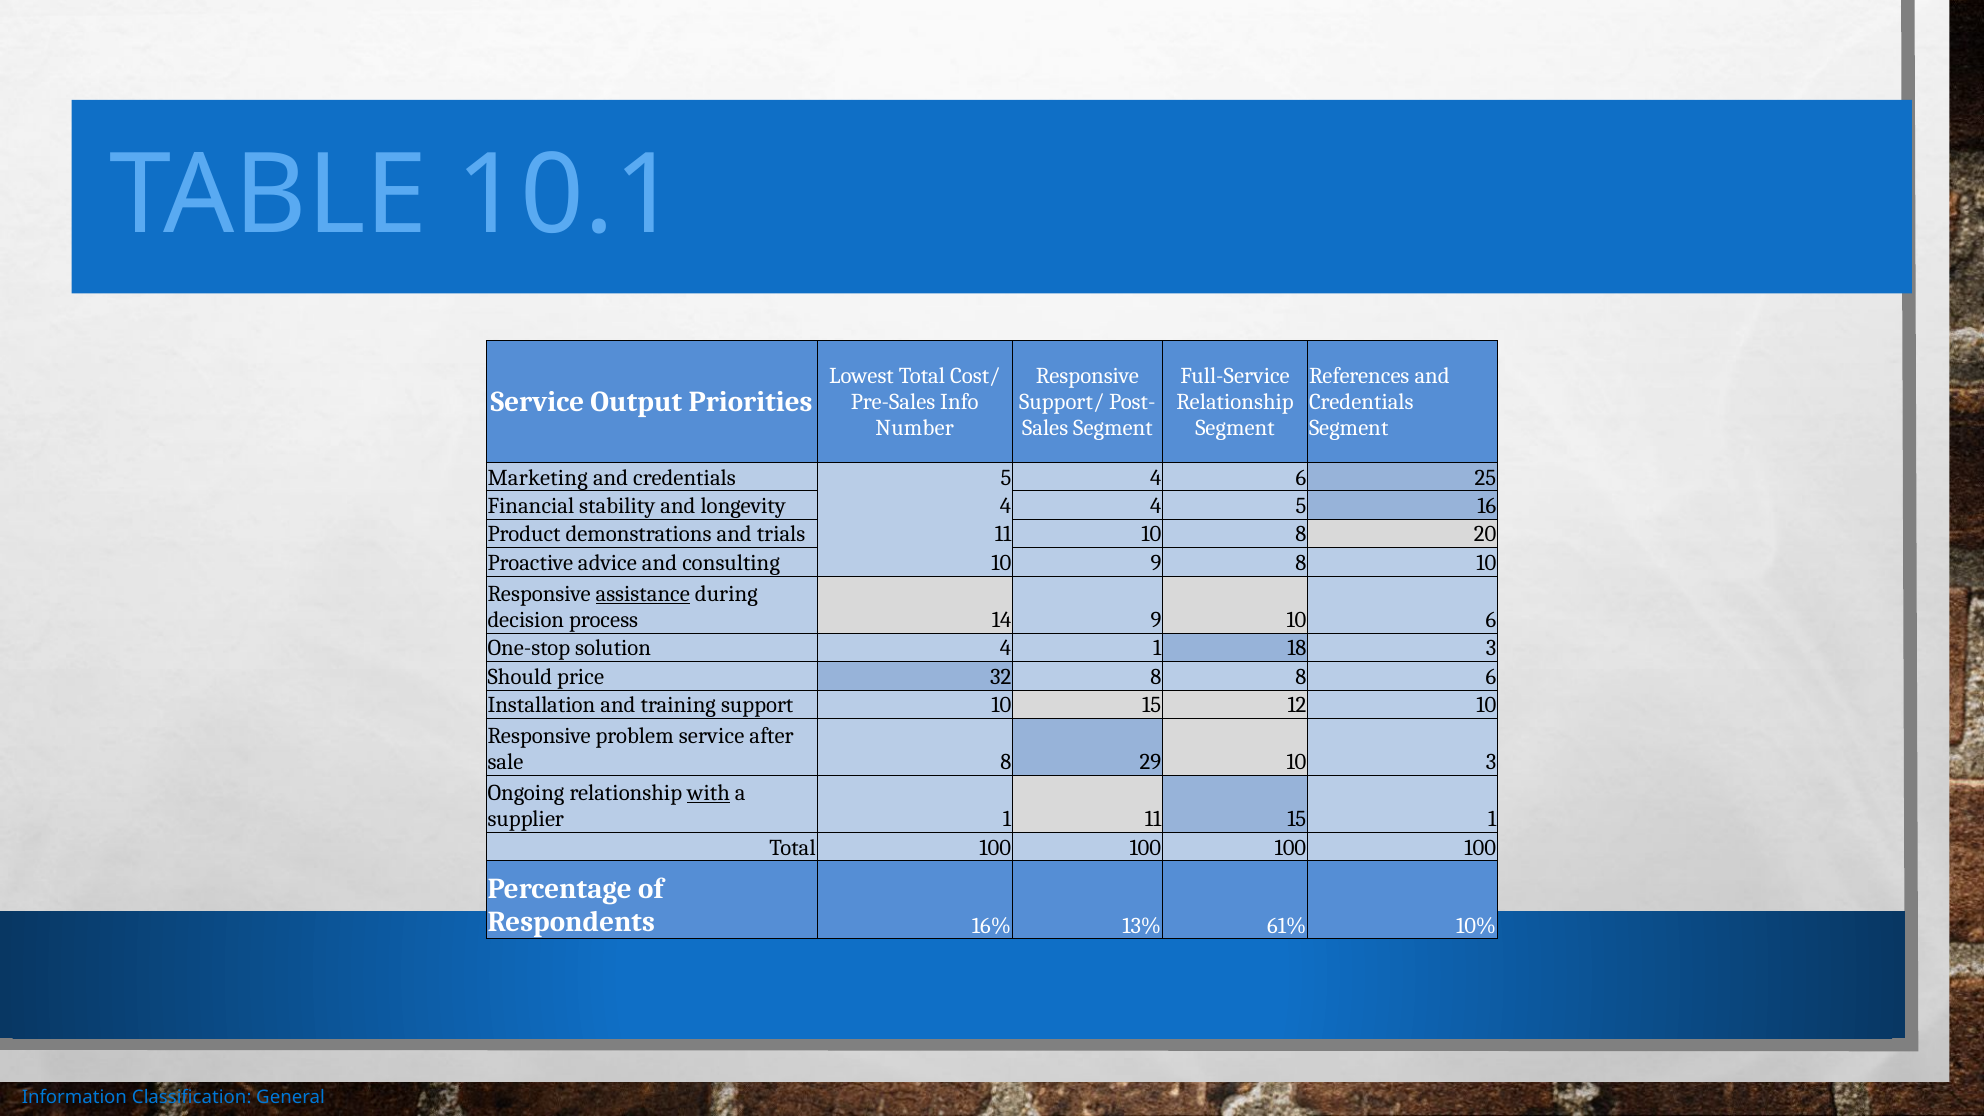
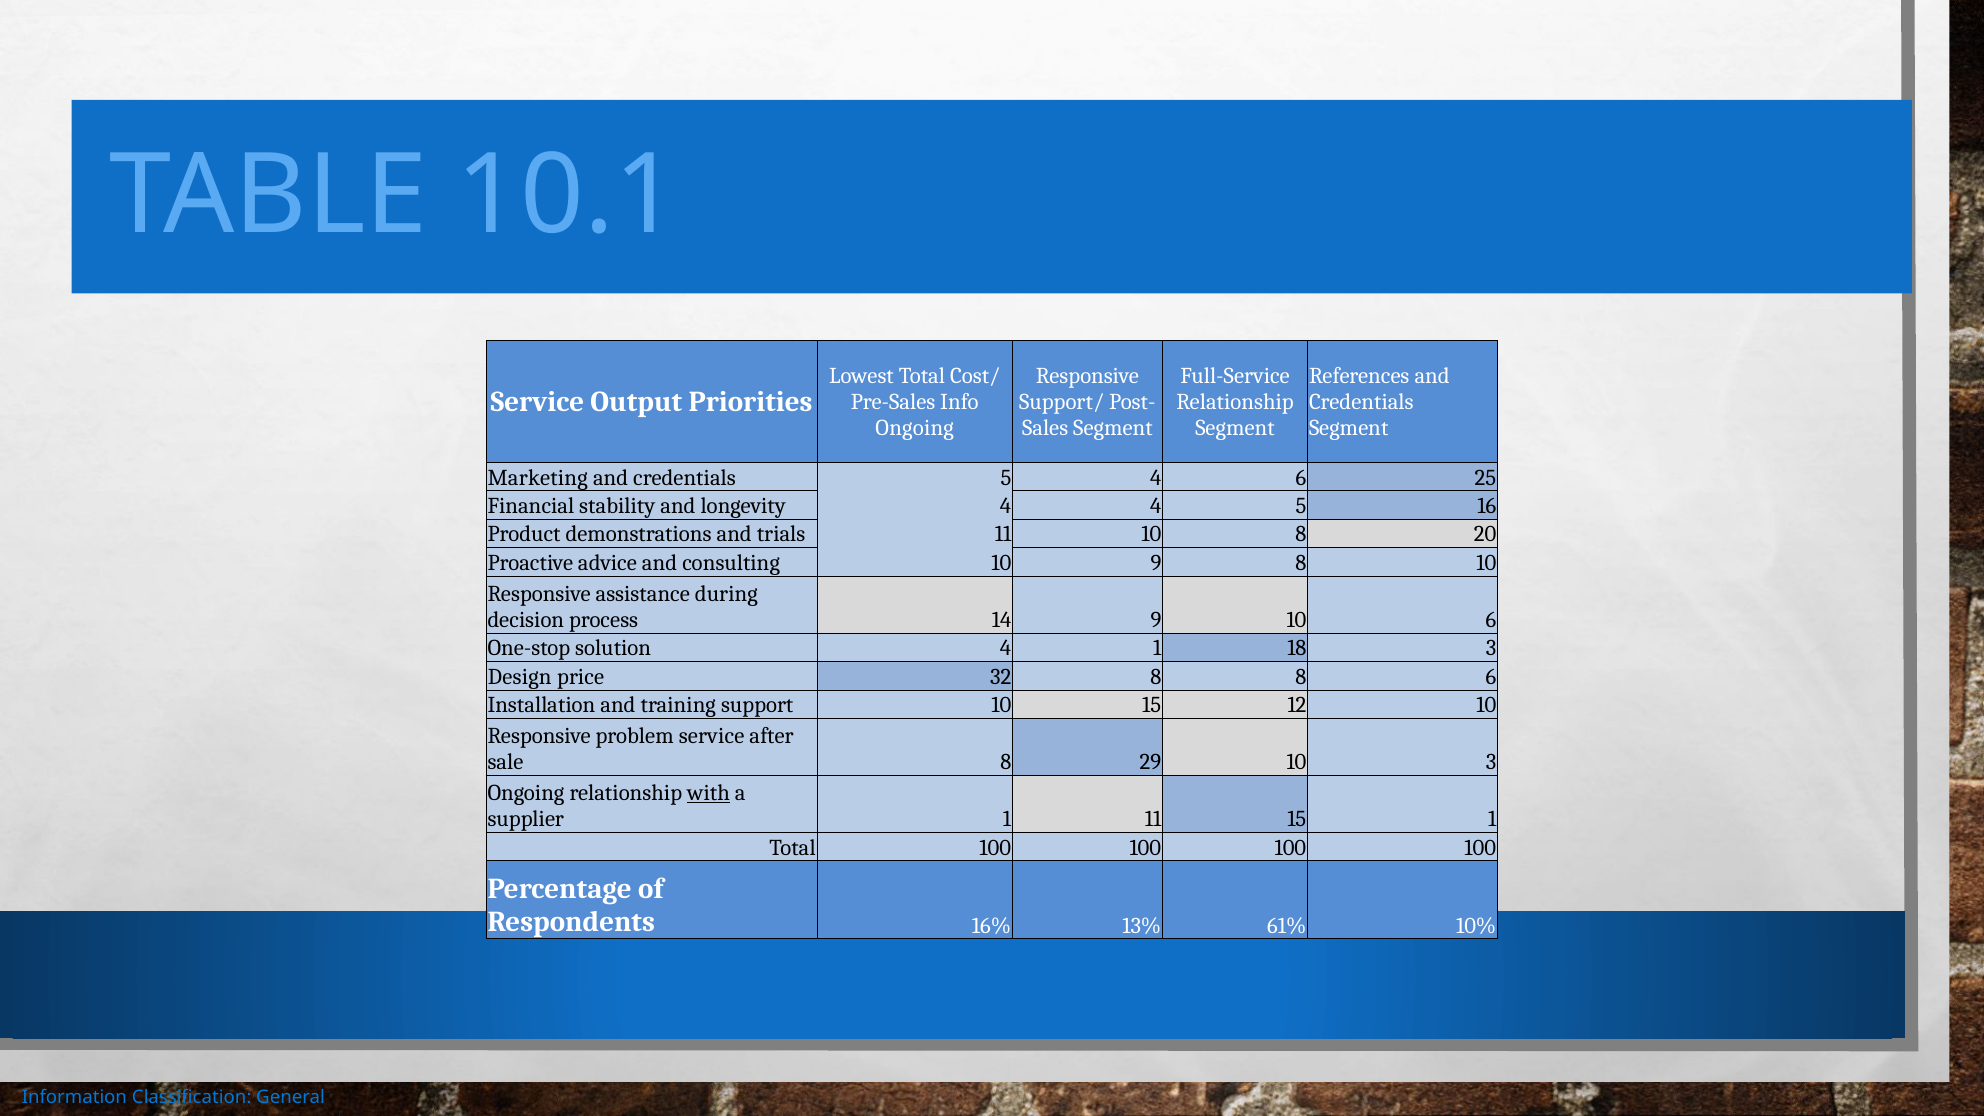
Number at (915, 428): Number -> Ongoing
assistance underline: present -> none
Should: Should -> Design
